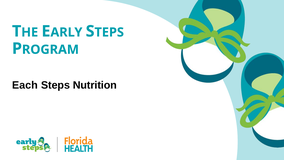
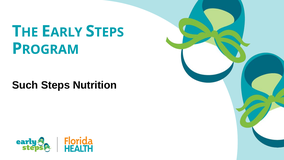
Each: Each -> Such
